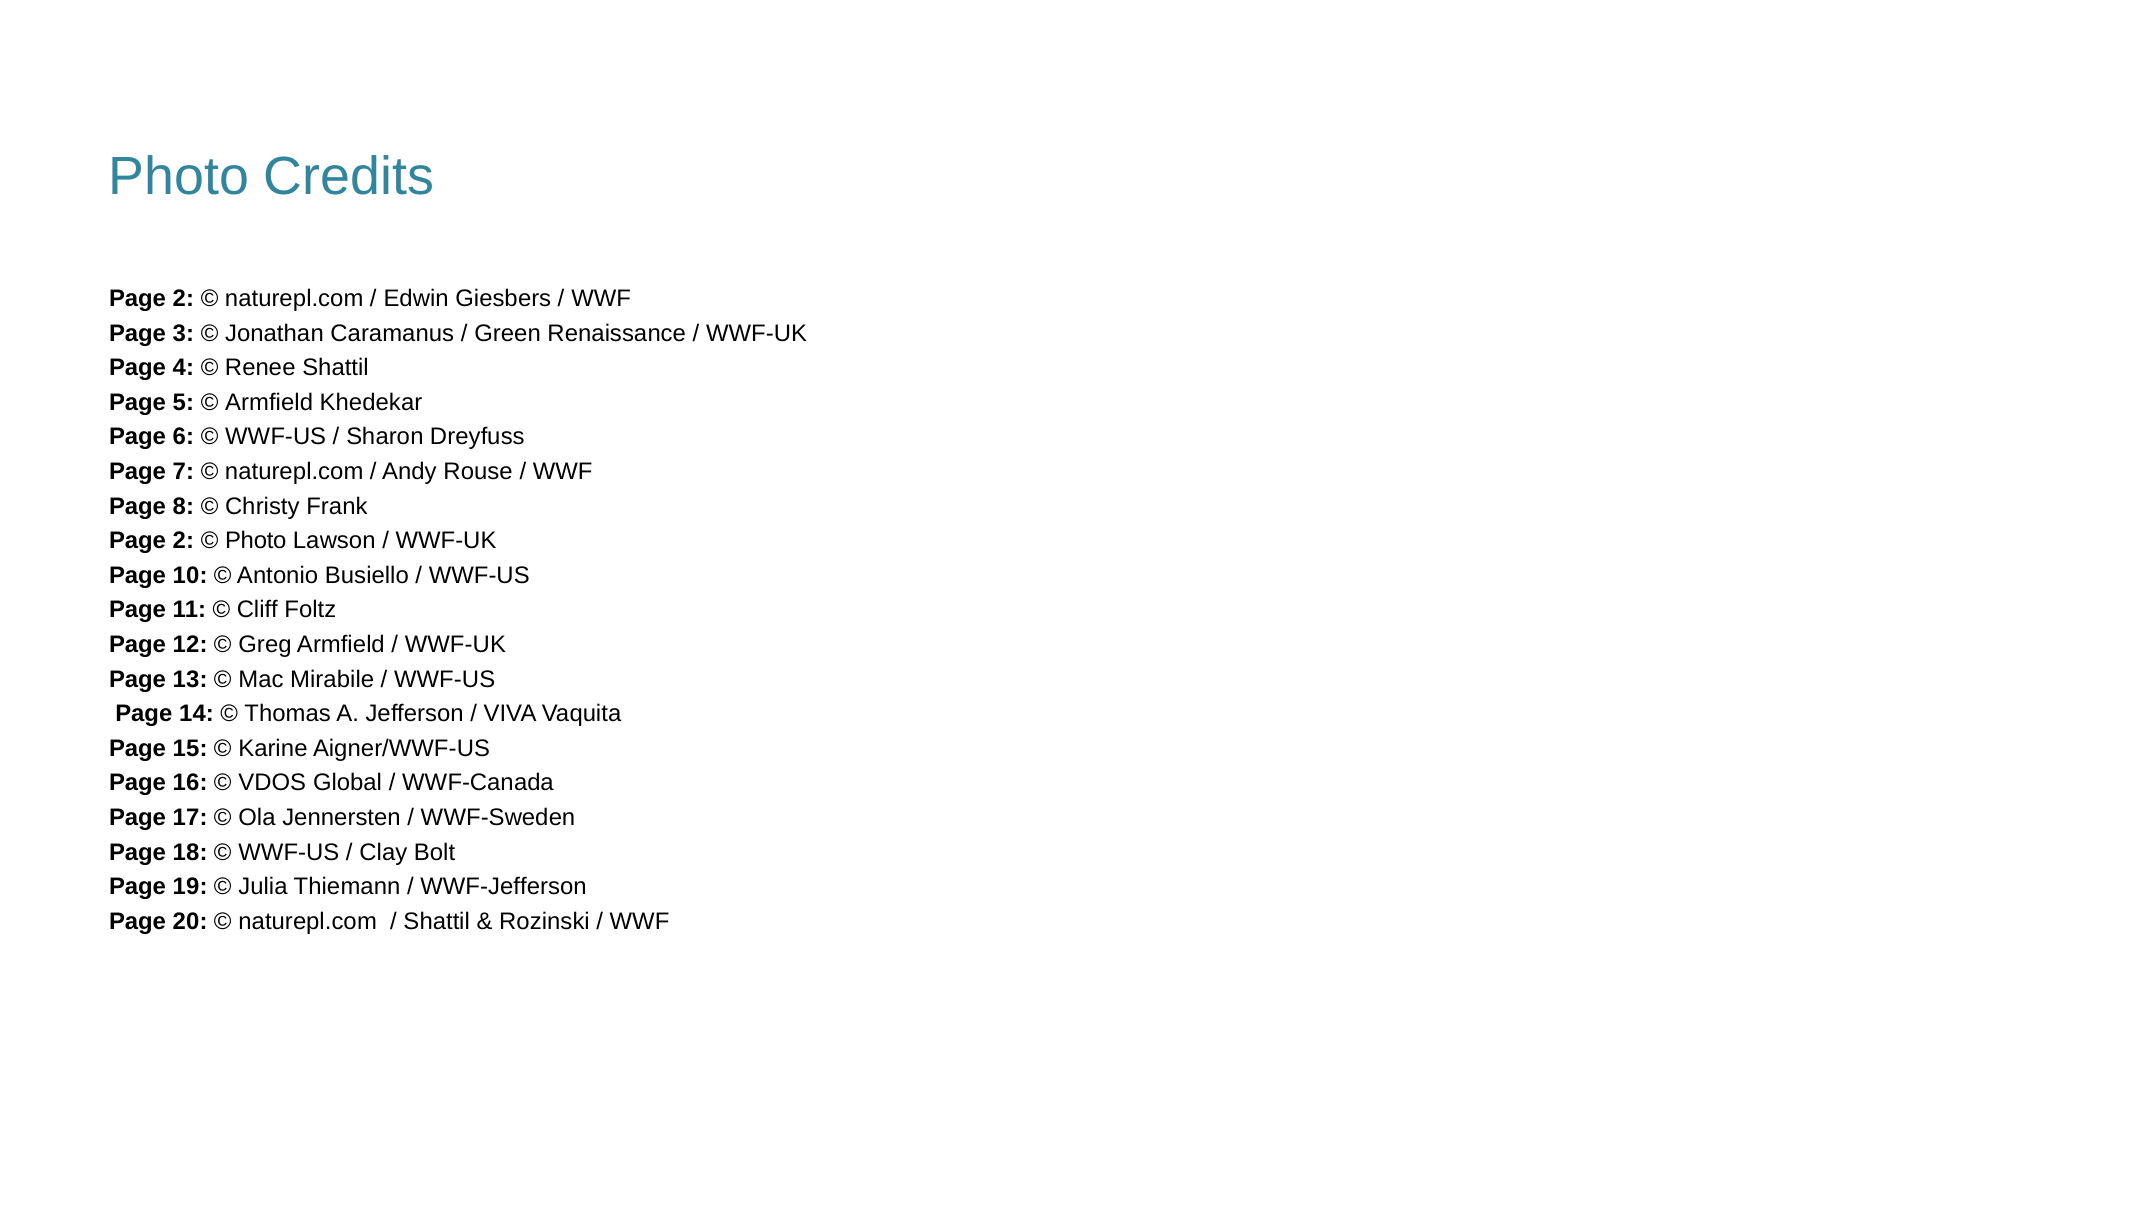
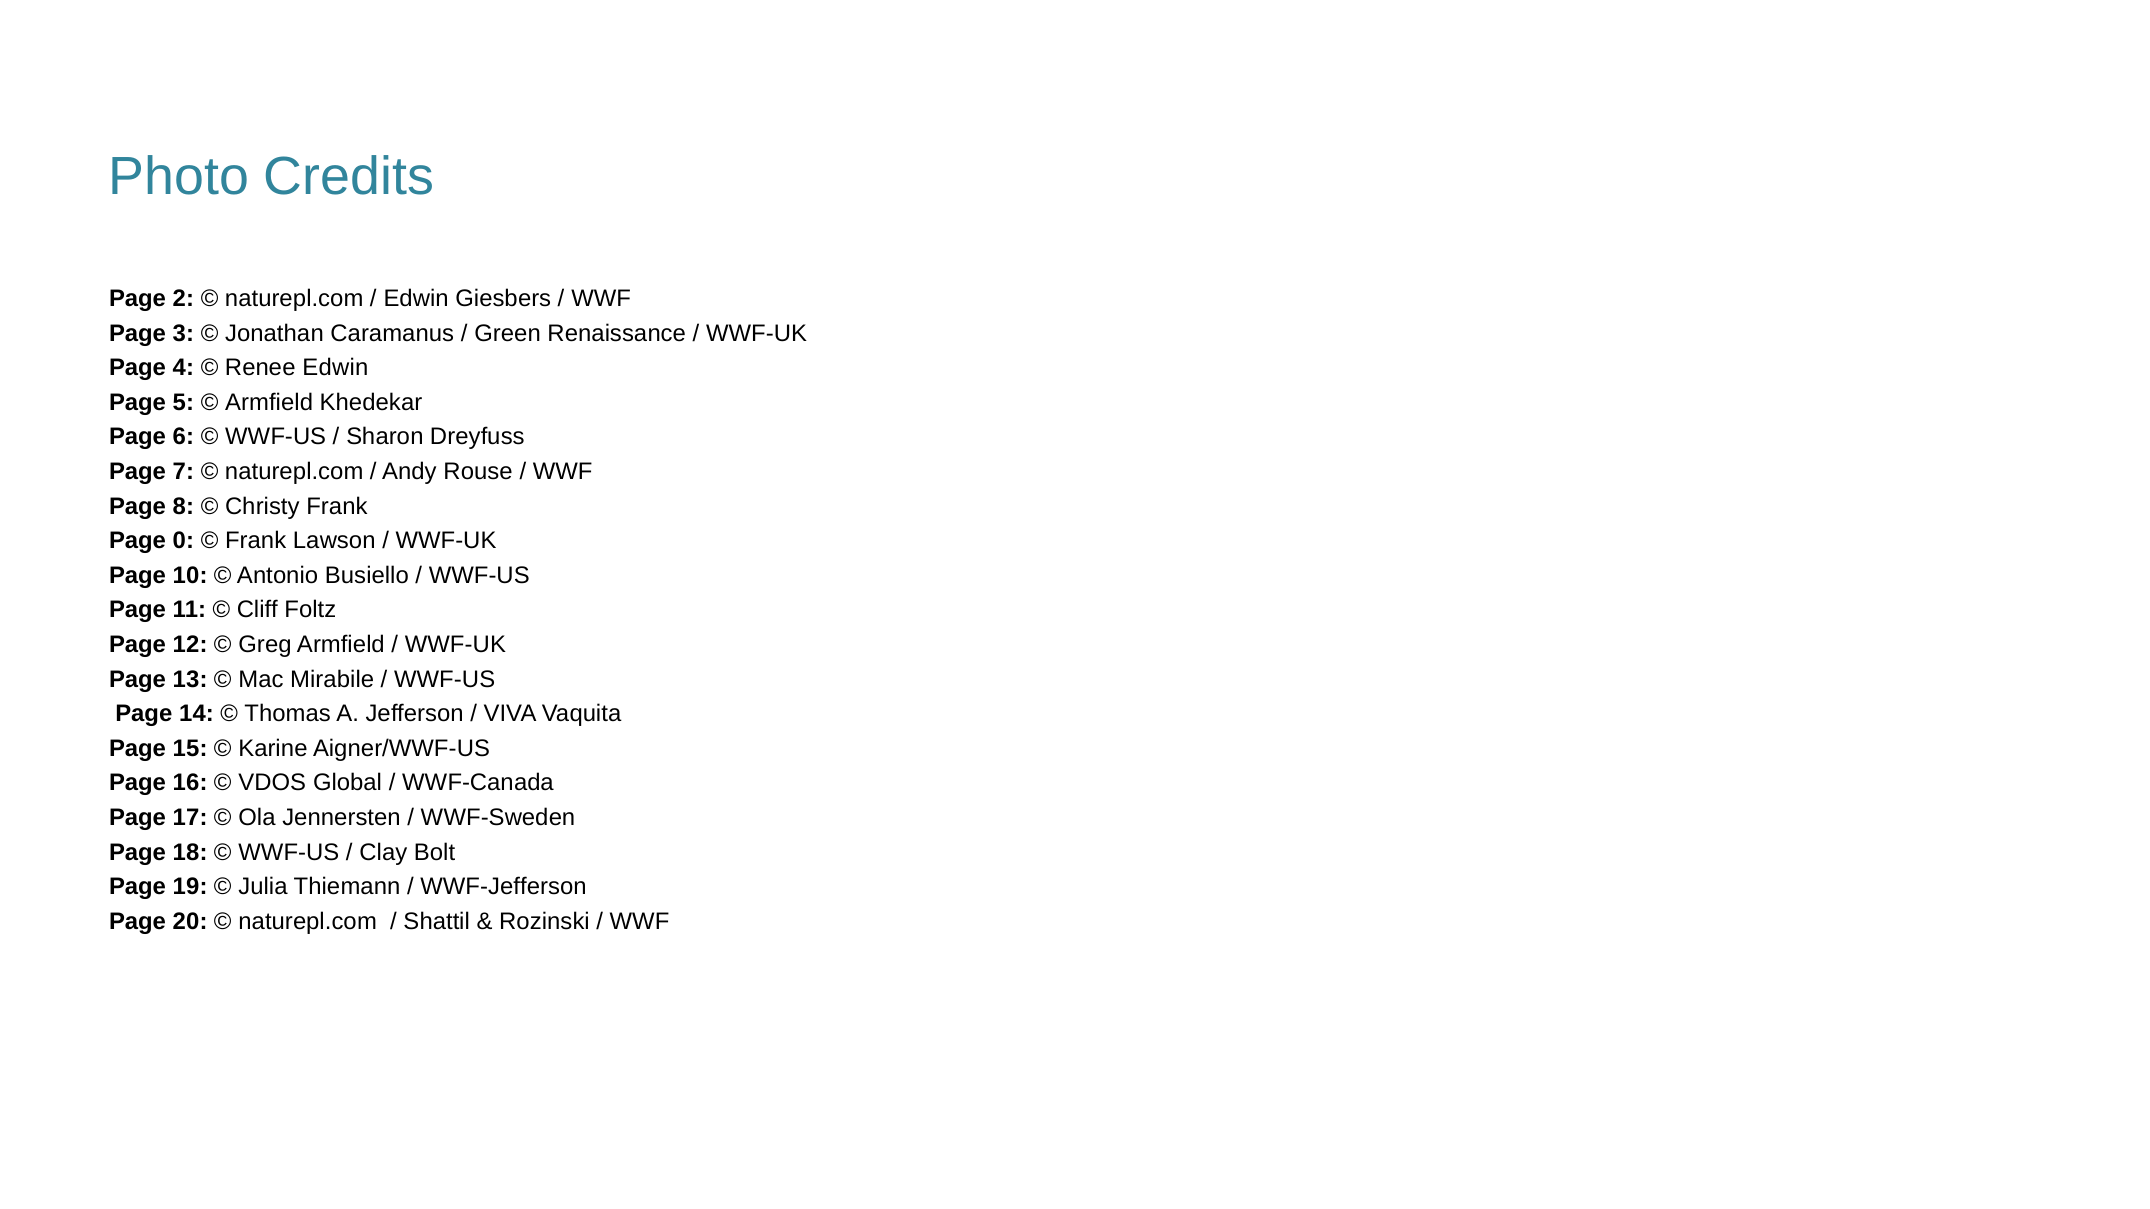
Renee Shattil: Shattil -> Edwin
2 at (183, 541): 2 -> 0
Photo at (256, 541): Photo -> Frank
